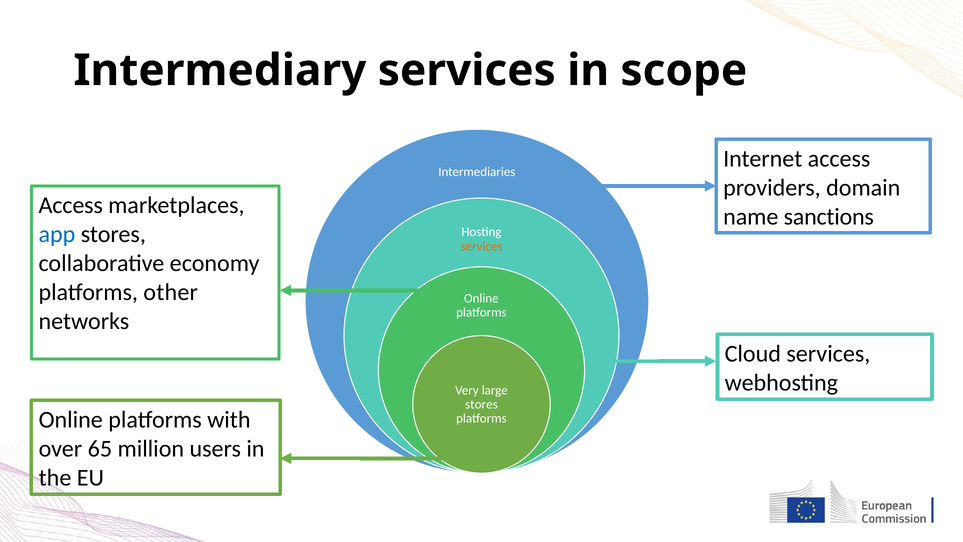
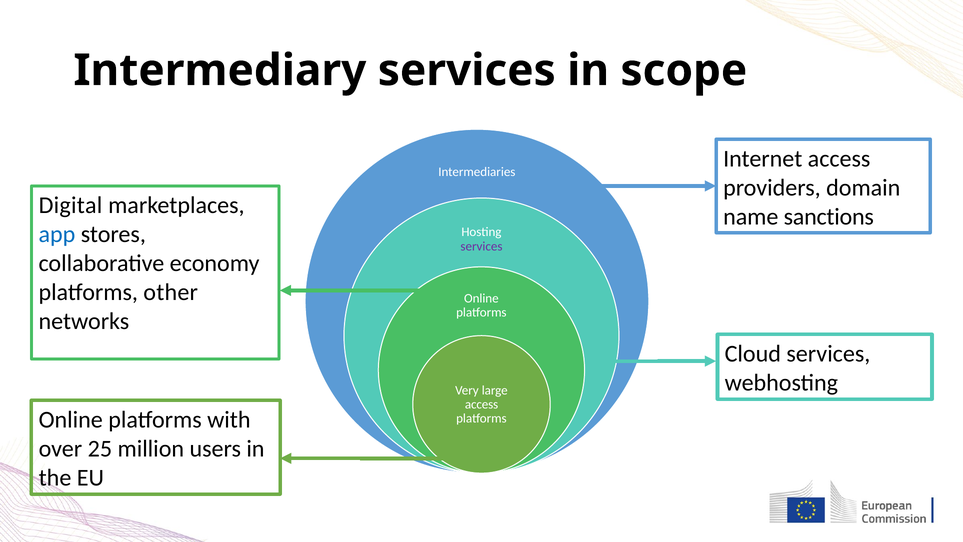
Access at (71, 205): Access -> Digital
services at (481, 246) colour: orange -> purple
stores at (481, 404): stores -> access
65: 65 -> 25
